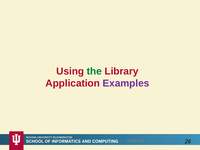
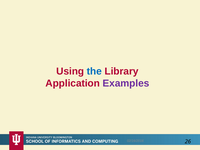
the colour: green -> blue
